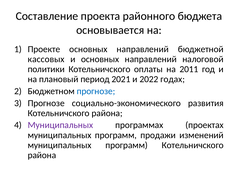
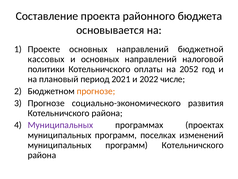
2011: 2011 -> 2052
годах: годах -> числе
прогнозе at (96, 91) colour: blue -> orange
продажи: продажи -> поселках
